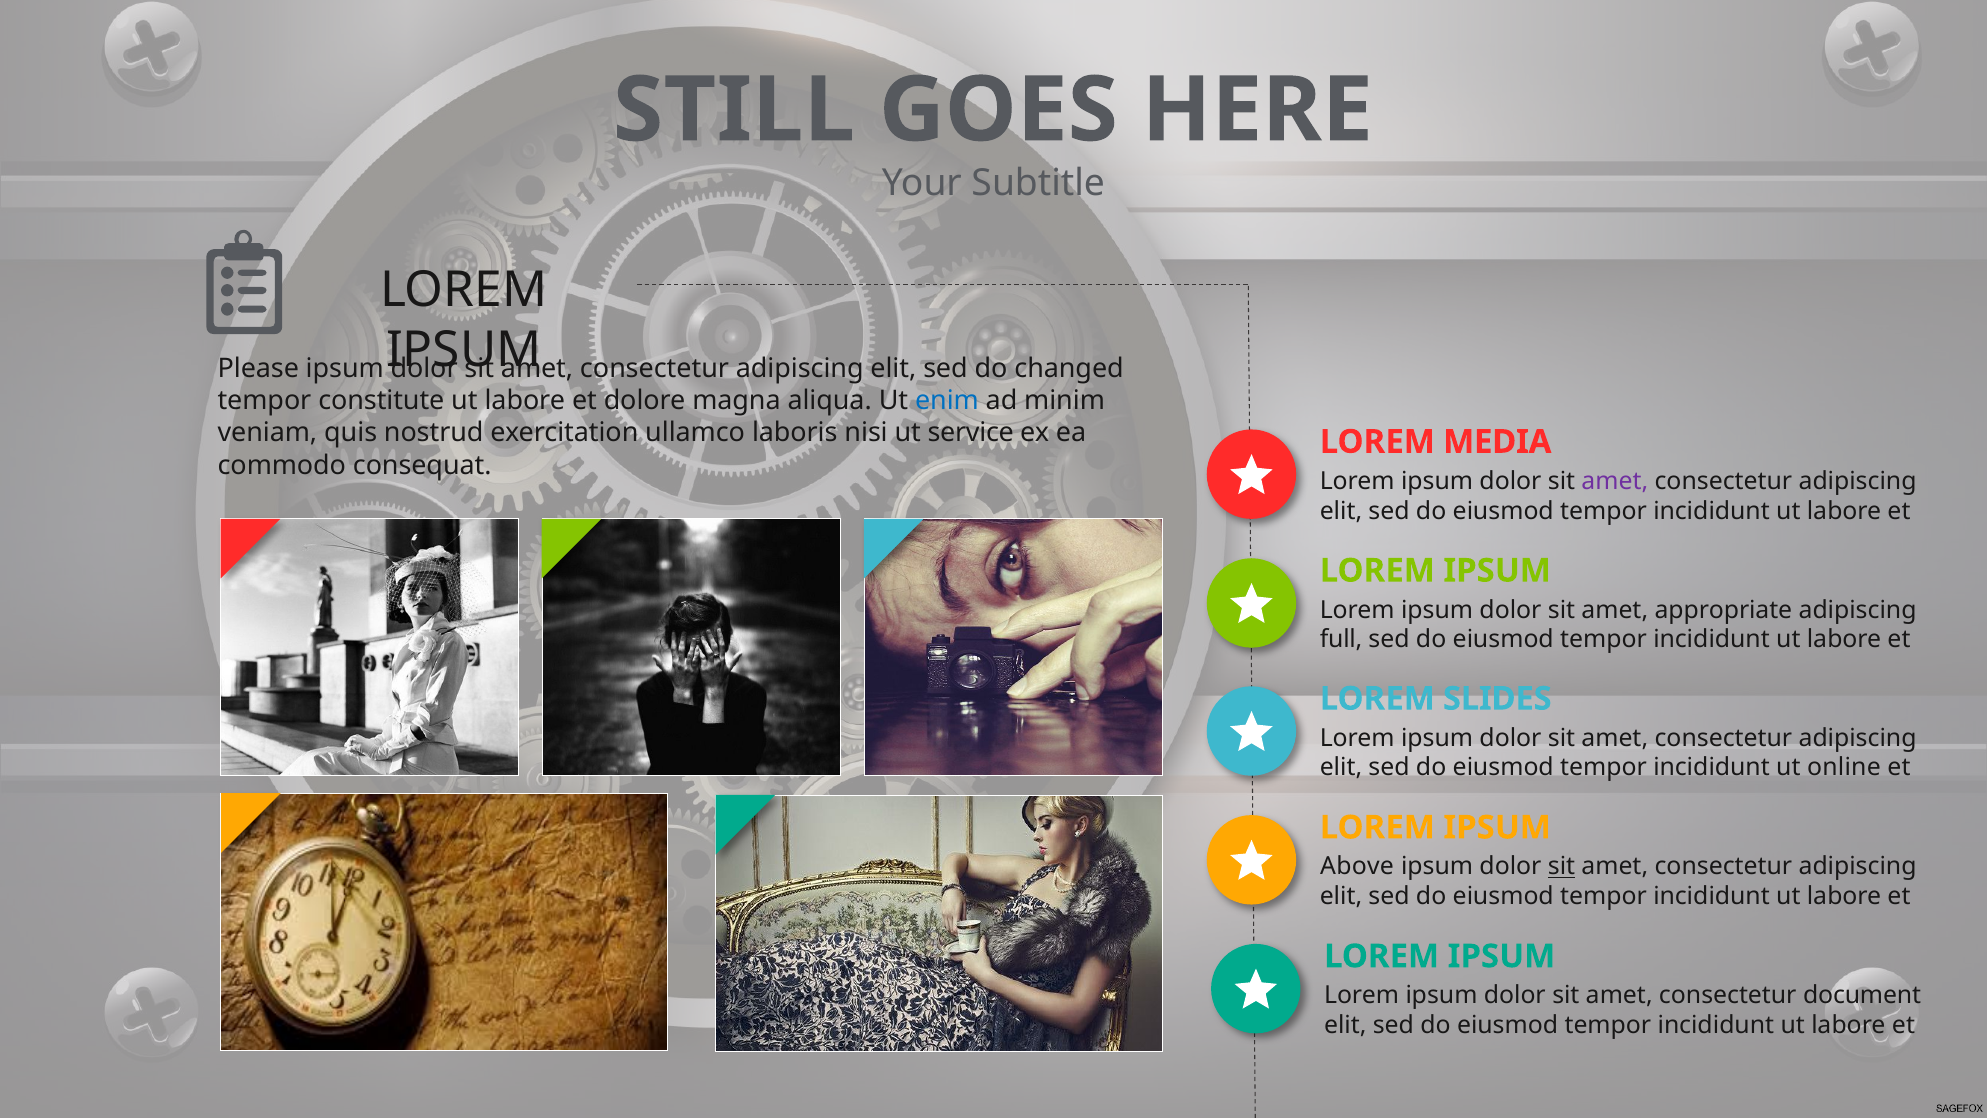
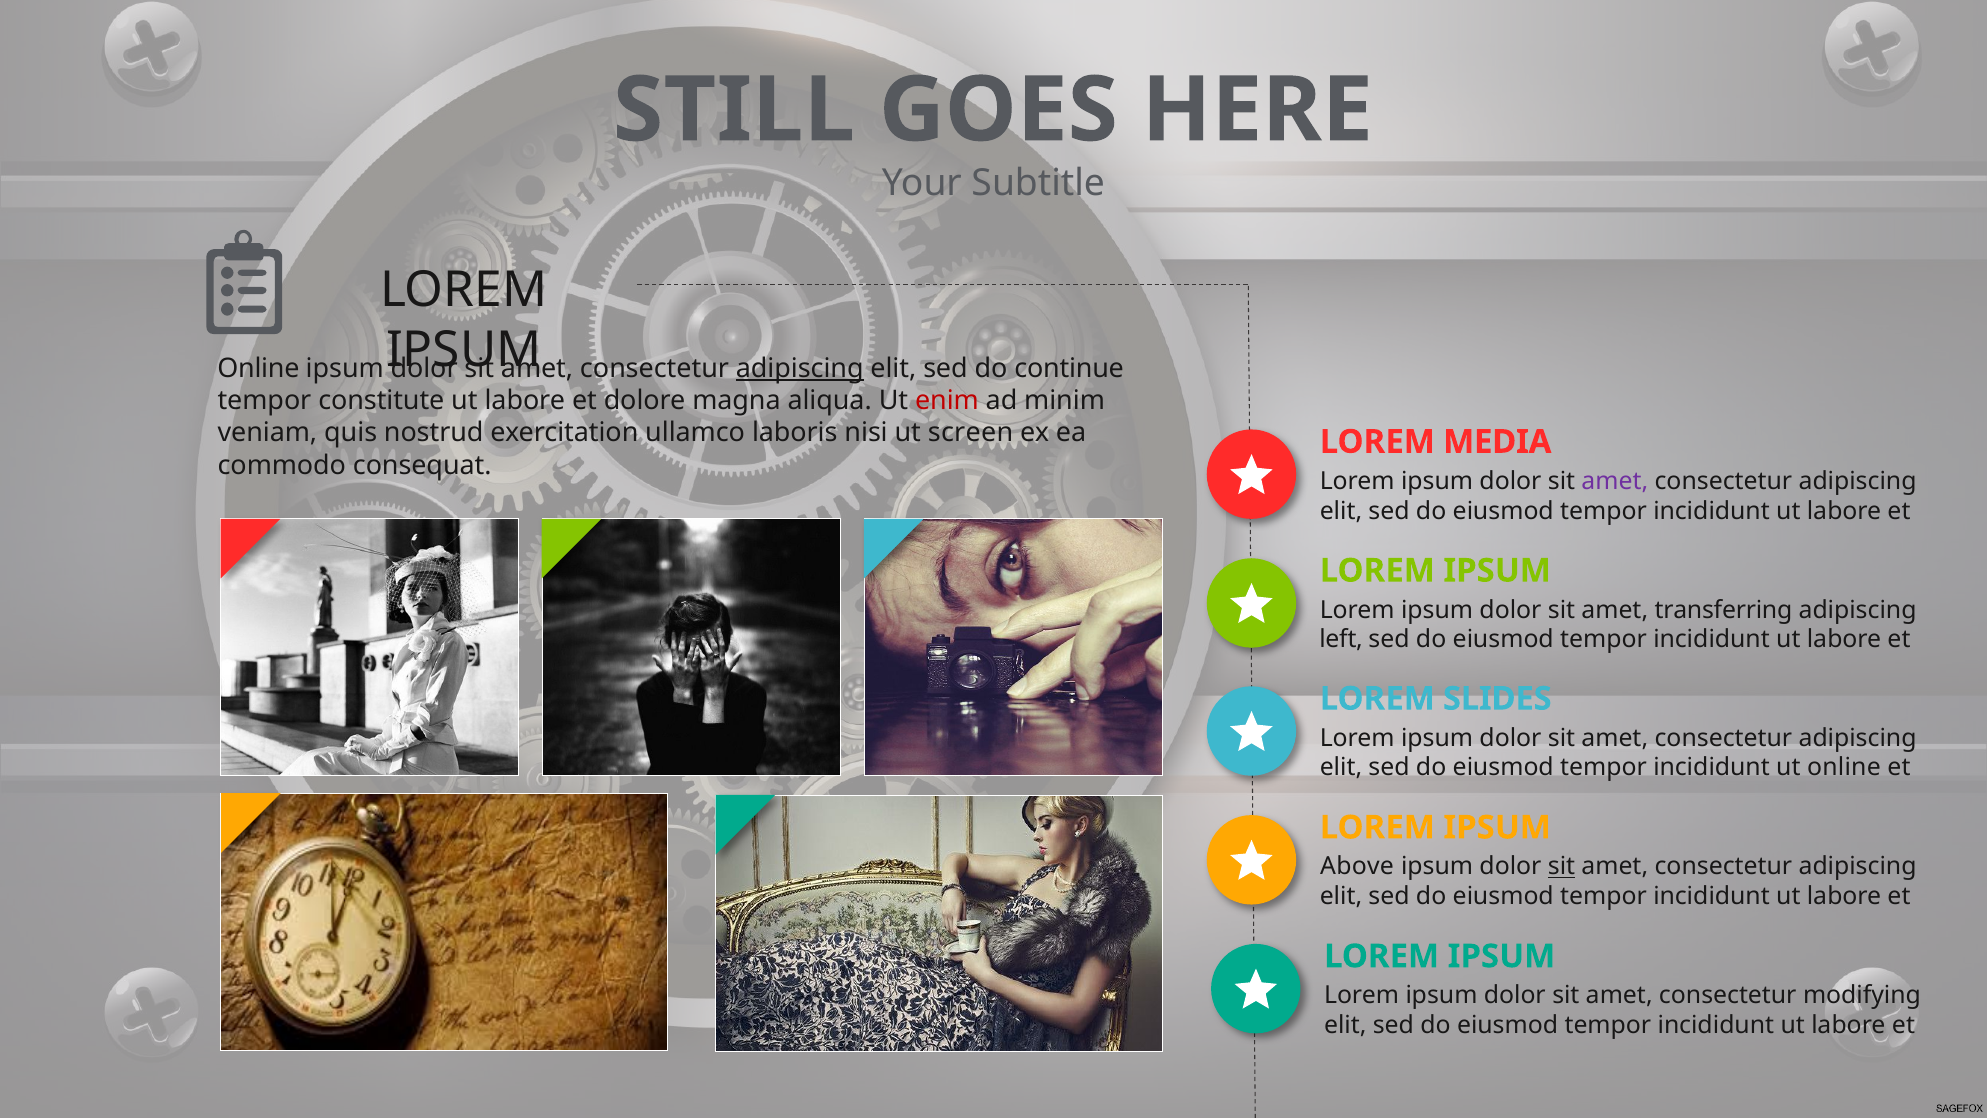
Please at (258, 368): Please -> Online
adipiscing at (800, 368) underline: none -> present
changed: changed -> continue
enim colour: blue -> red
service: service -> screen
appropriate: appropriate -> transferring
full: full -> left
document: document -> modifying
